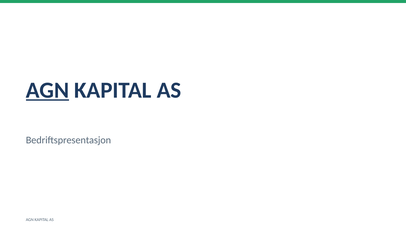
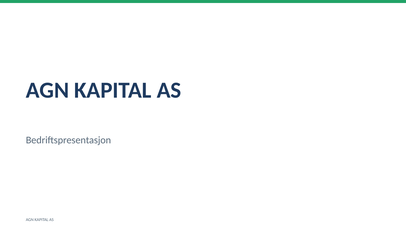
AGN at (47, 90) underline: present -> none
